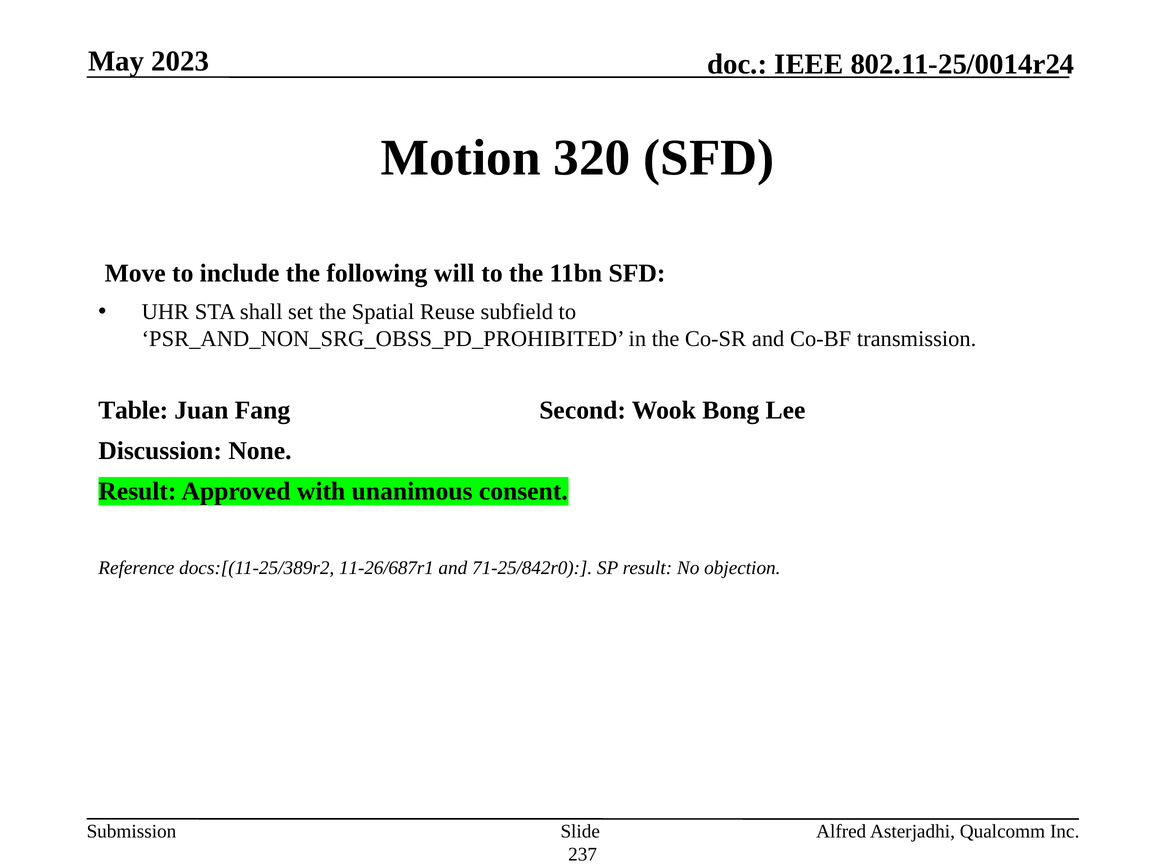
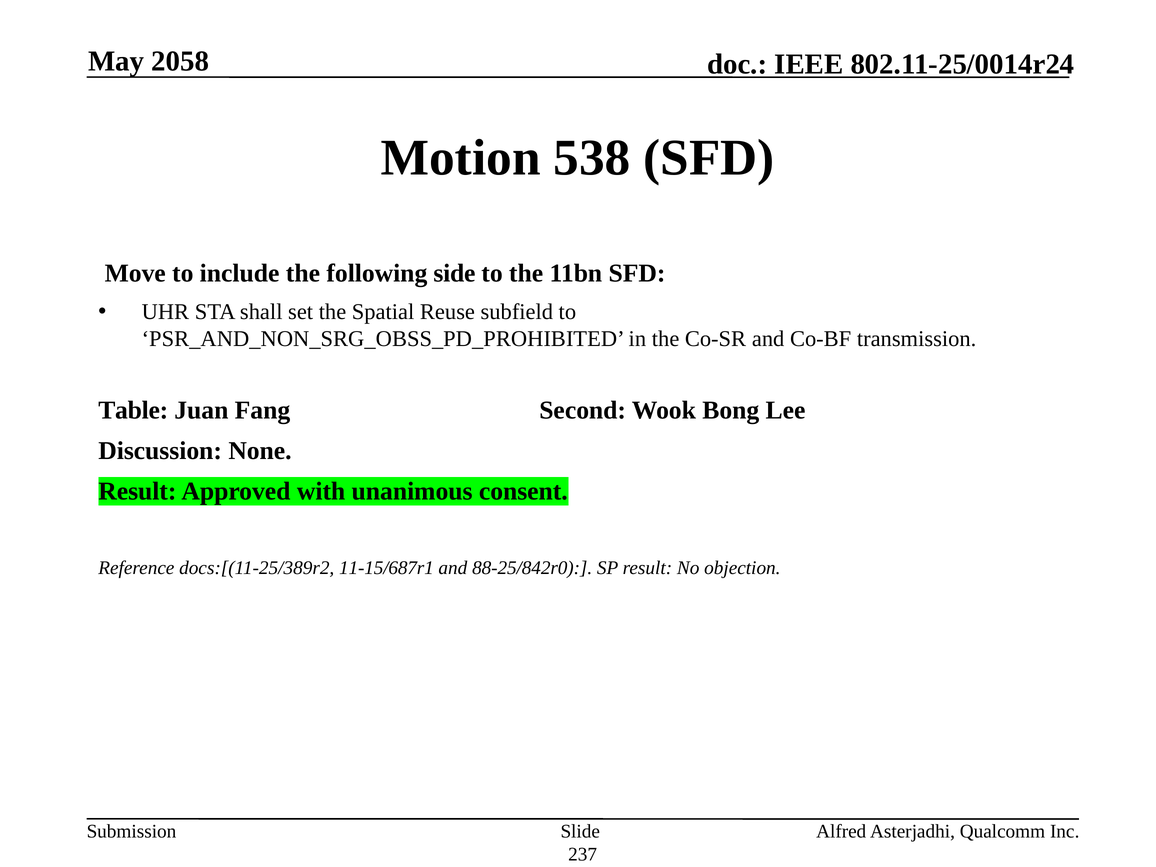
2023: 2023 -> 2058
320: 320 -> 538
will: will -> side
11-26/687r1: 11-26/687r1 -> 11-15/687r1
71-25/842r0: 71-25/842r0 -> 88-25/842r0
